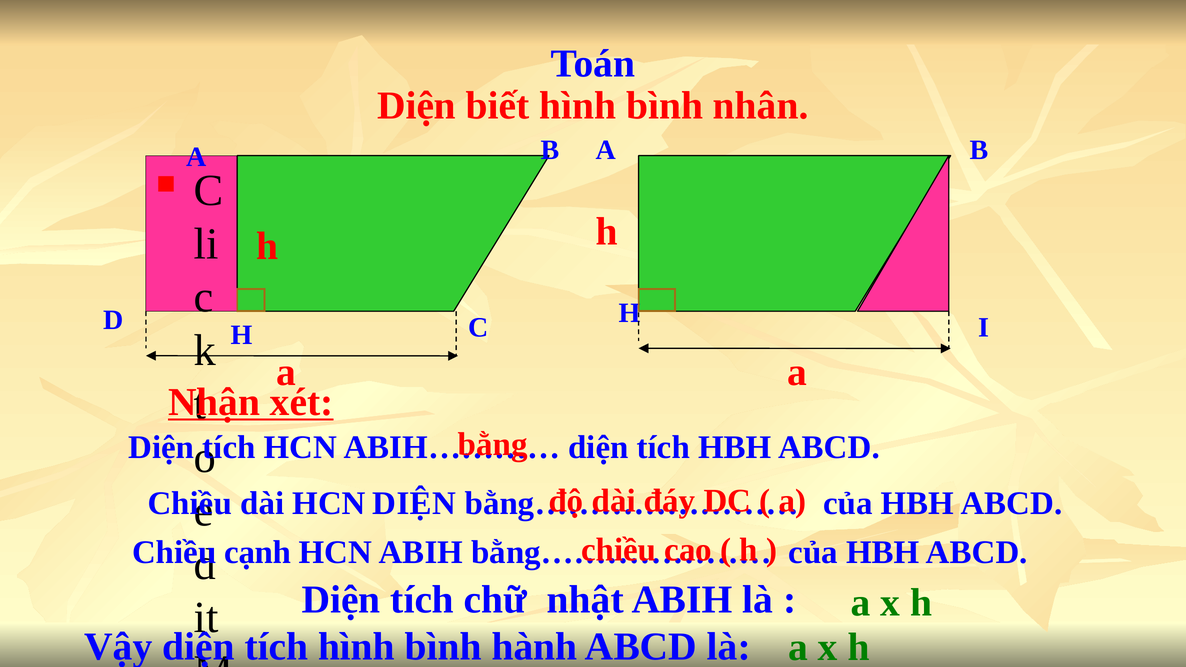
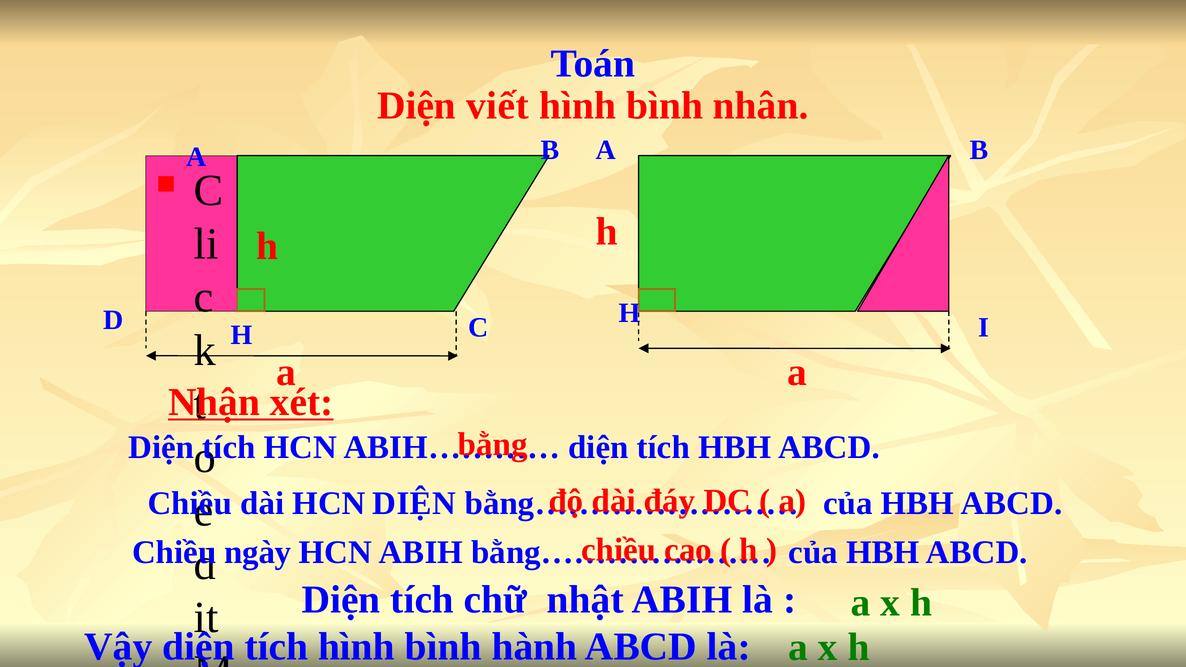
biết: biết -> viết
cạnh: cạnh -> ngày
